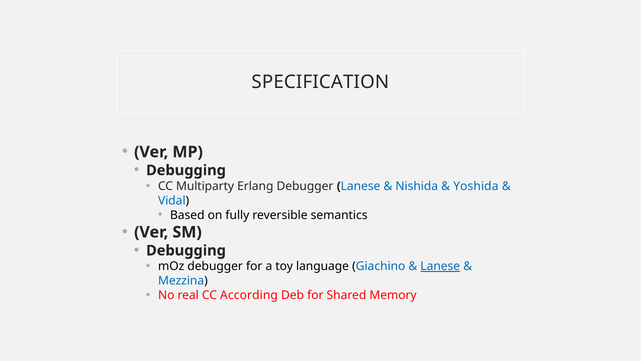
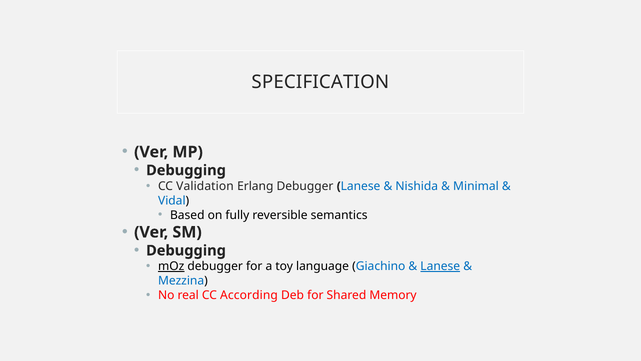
Multiparty: Multiparty -> Validation
Yoshida: Yoshida -> Minimal
mOz underline: none -> present
